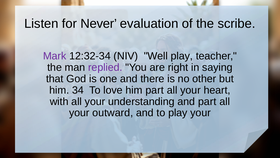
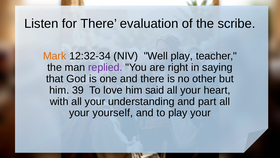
for Never: Never -> There
Mark colour: purple -> orange
34: 34 -> 39
him part: part -> said
outward: outward -> yourself
